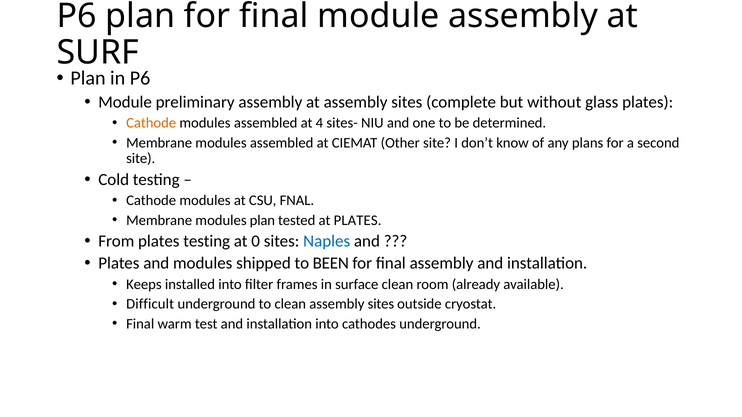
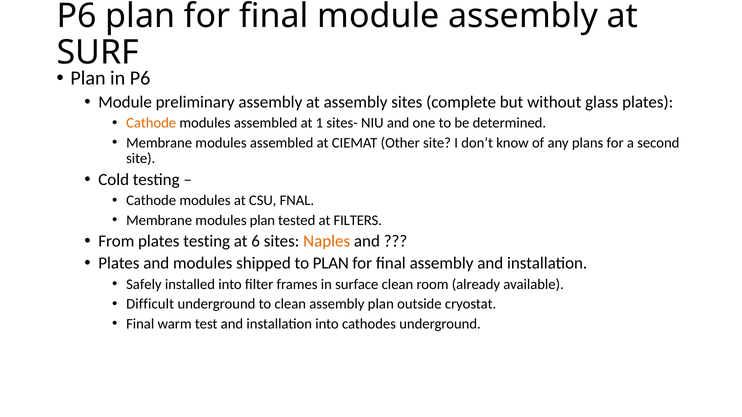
4: 4 -> 1
at PLATES: PLATES -> FILTERS
0: 0 -> 6
Naples colour: blue -> orange
to BEEN: BEEN -> PLAN
Keeps: Keeps -> Safely
clean assembly sites: sites -> plan
